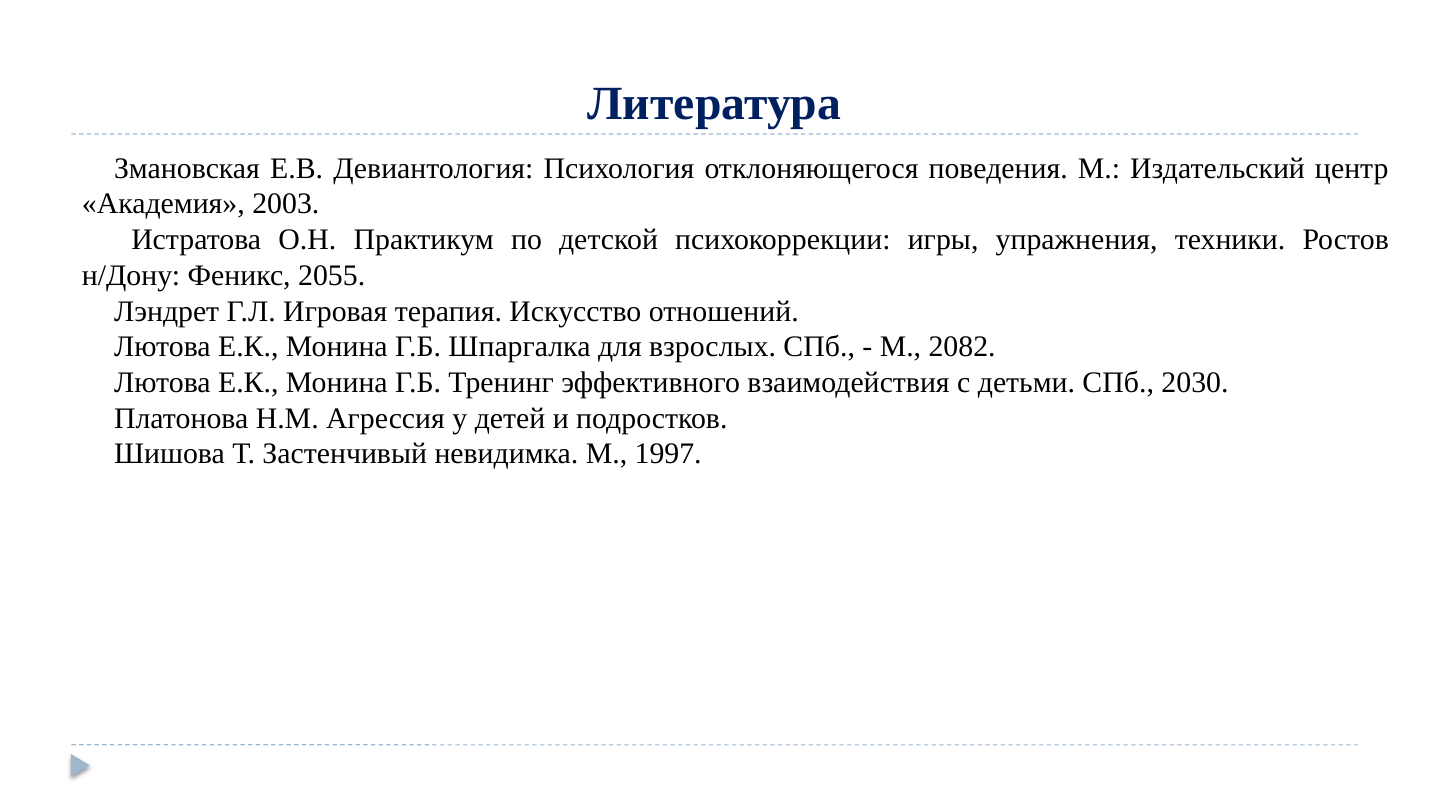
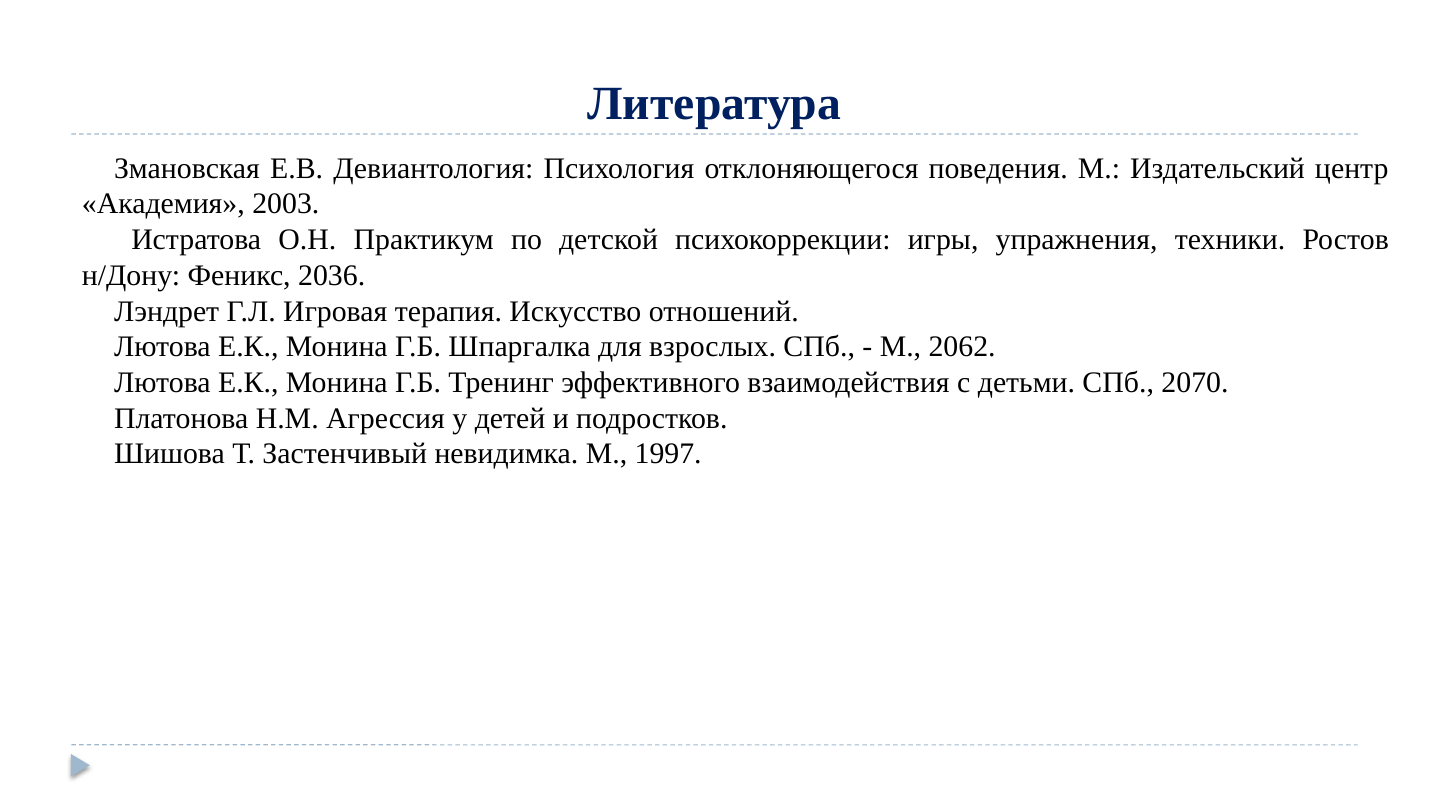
2055: 2055 -> 2036
2082: 2082 -> 2062
2030: 2030 -> 2070
